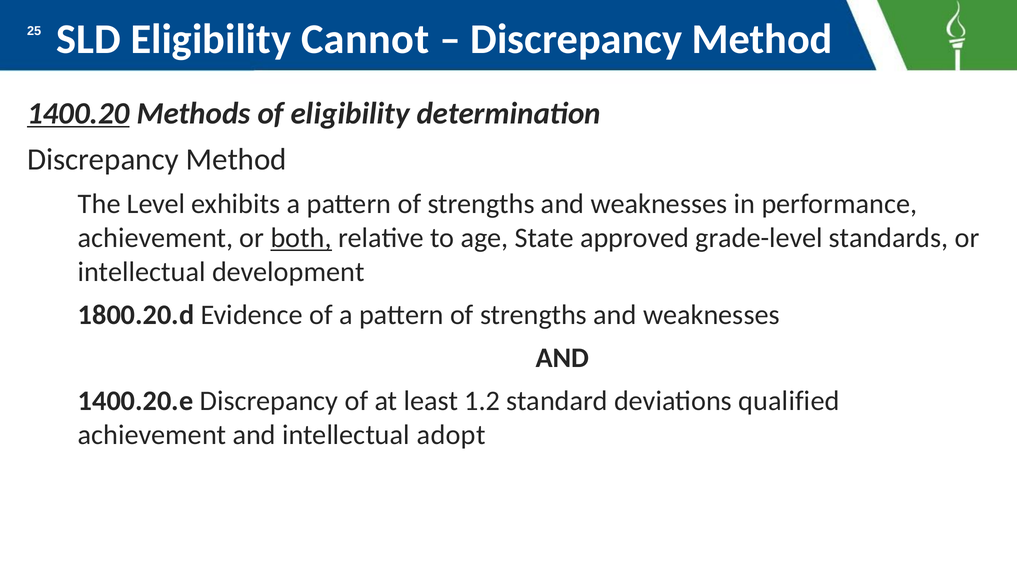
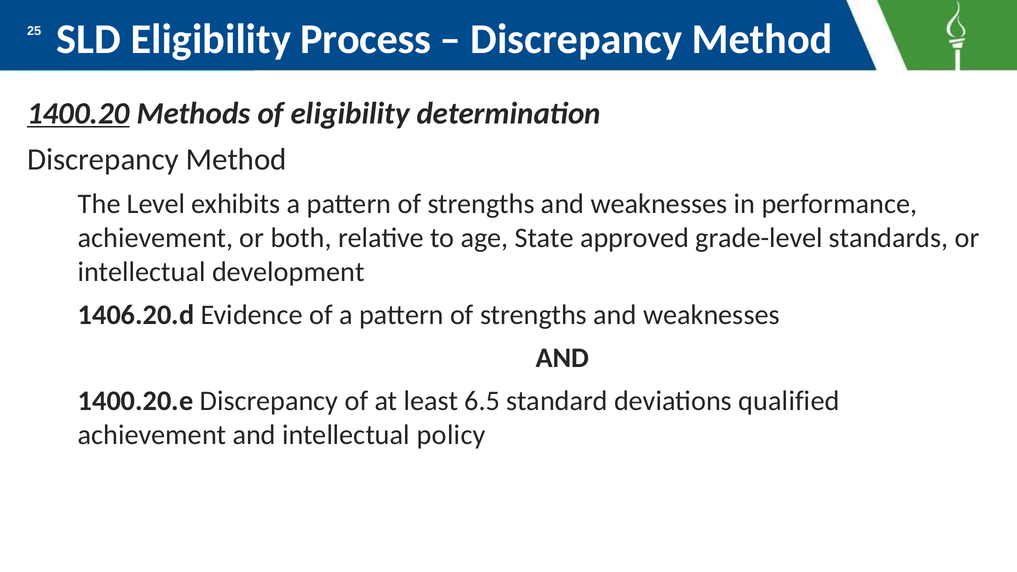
Cannot: Cannot -> Process
both underline: present -> none
1800.20.d: 1800.20.d -> 1406.20.d
1.2: 1.2 -> 6.5
adopt: adopt -> policy
